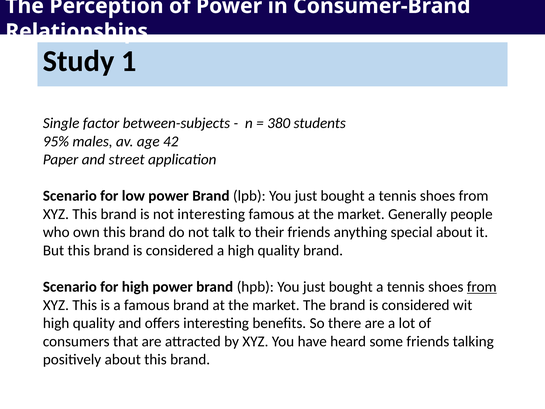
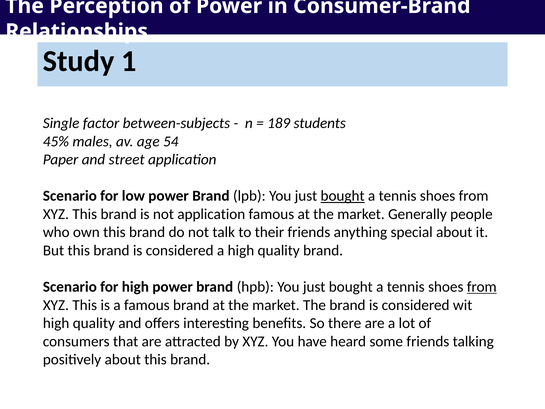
380: 380 -> 189
95%: 95% -> 45%
42: 42 -> 54
bought at (343, 196) underline: none -> present
not interesting: interesting -> application
